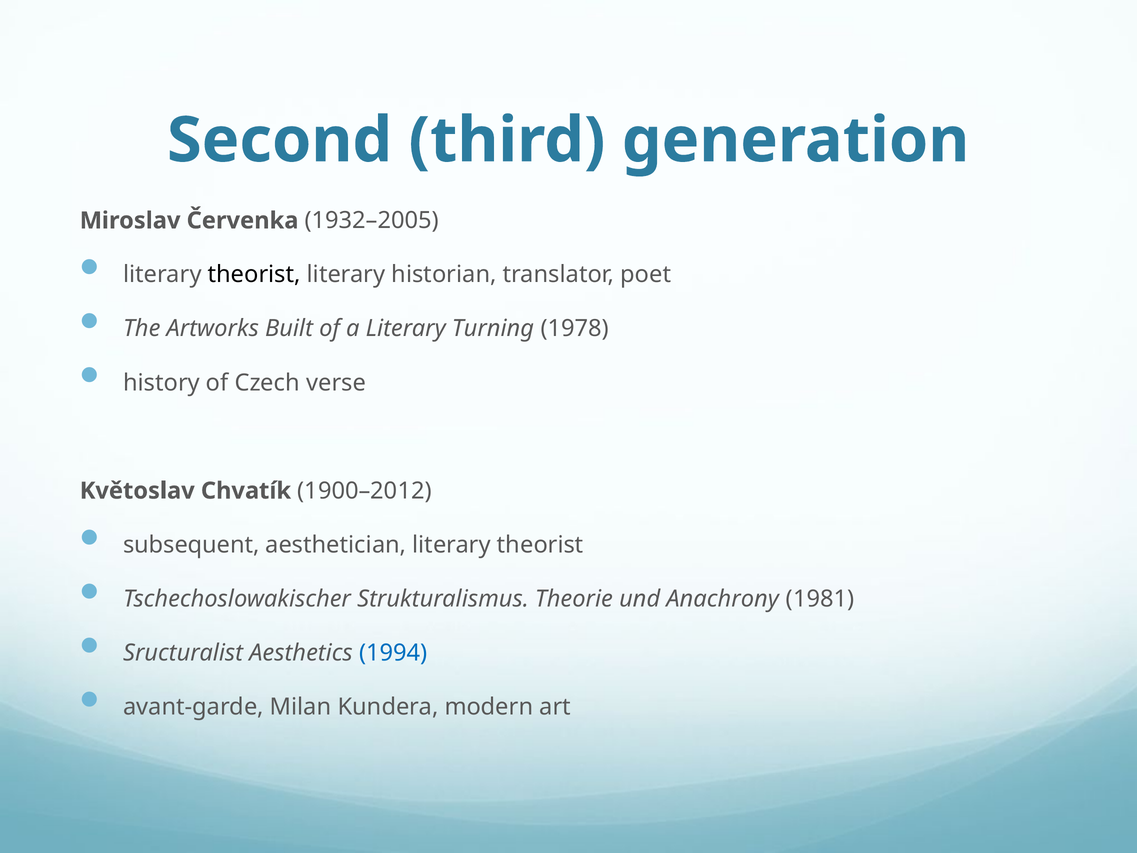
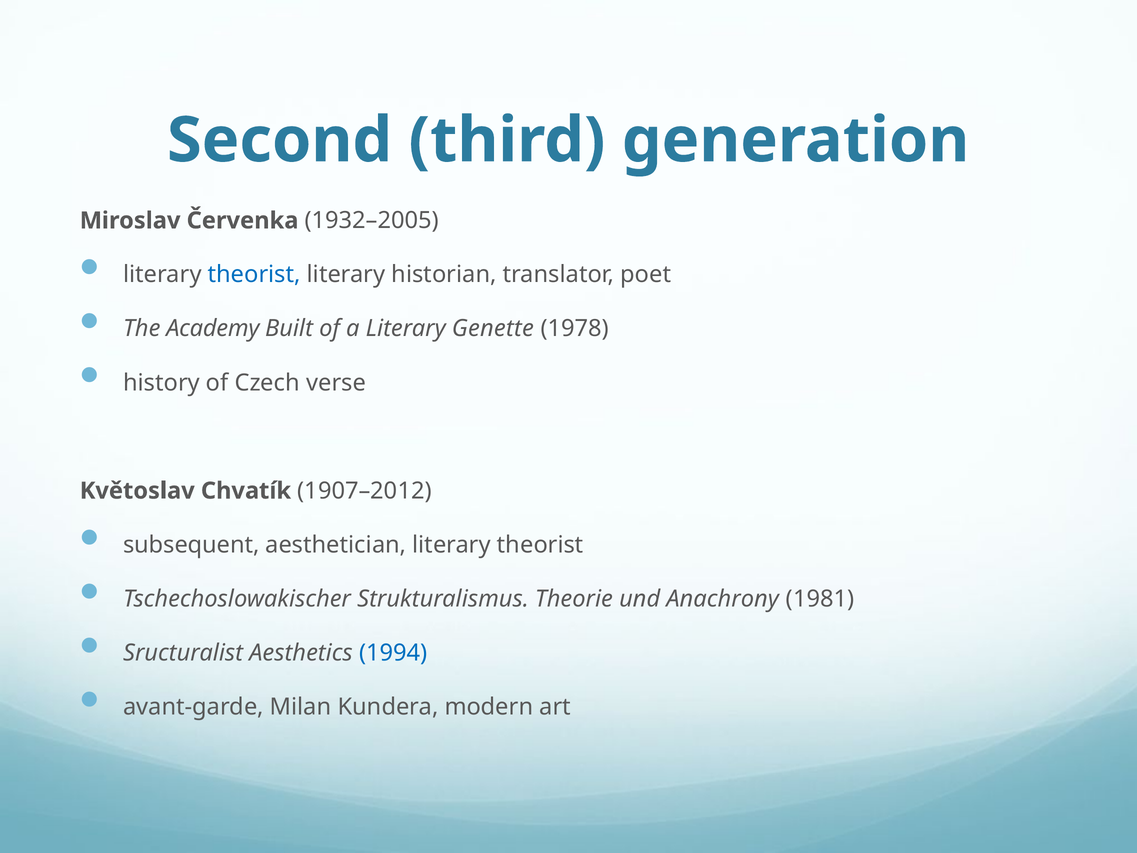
theorist at (254, 275) colour: black -> blue
Artworks: Artworks -> Academy
Turning: Turning -> Genette
1900–2012: 1900–2012 -> 1907–2012
